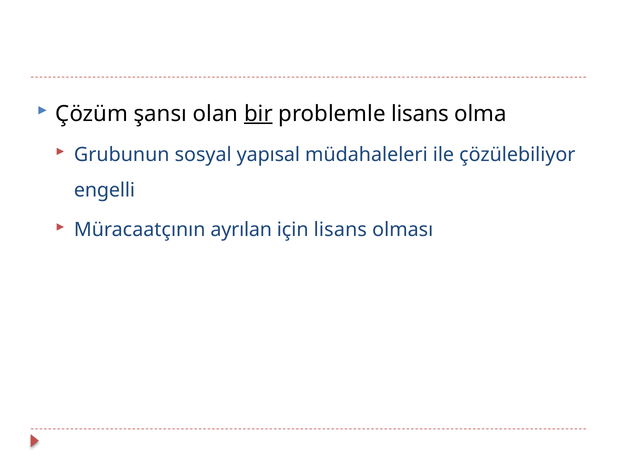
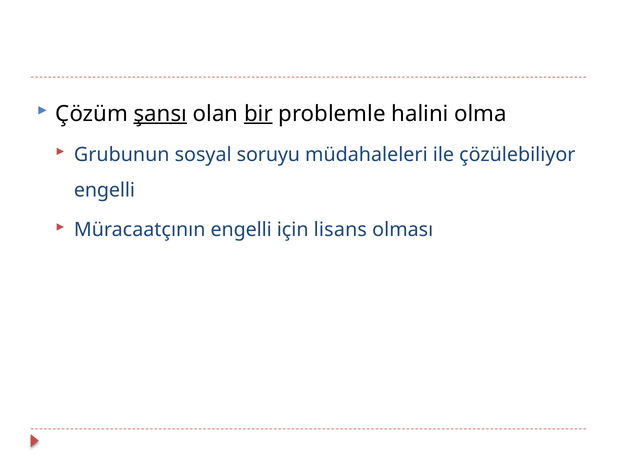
şansı underline: none -> present
problemle lisans: lisans -> halini
yapısal: yapısal -> soruyu
Müracaatçının ayrılan: ayrılan -> engelli
